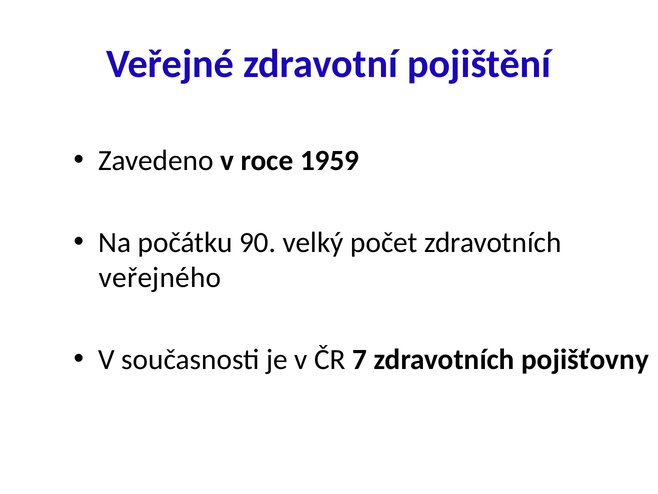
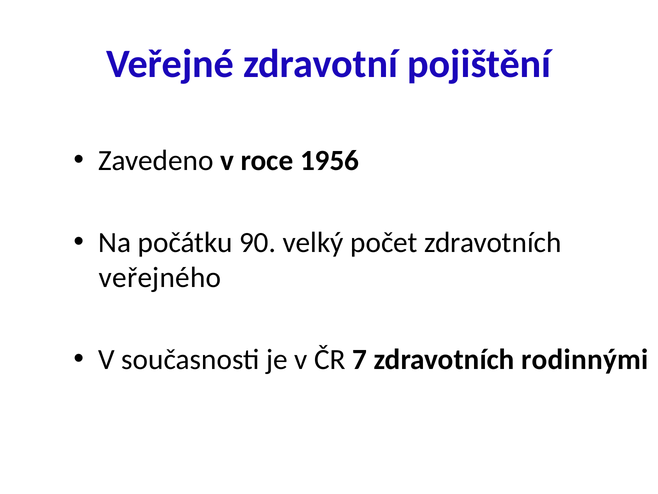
1959: 1959 -> 1956
pojišťovny: pojišťovny -> rodinnými
